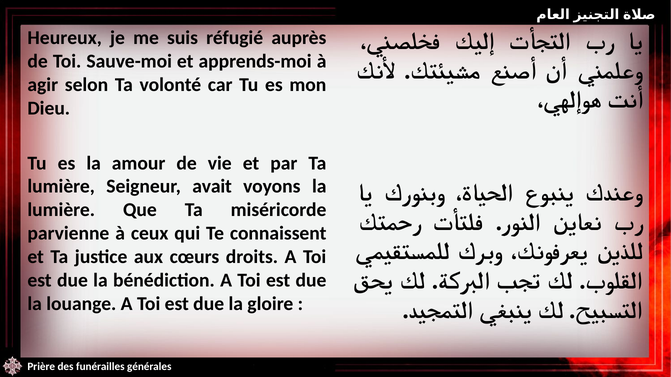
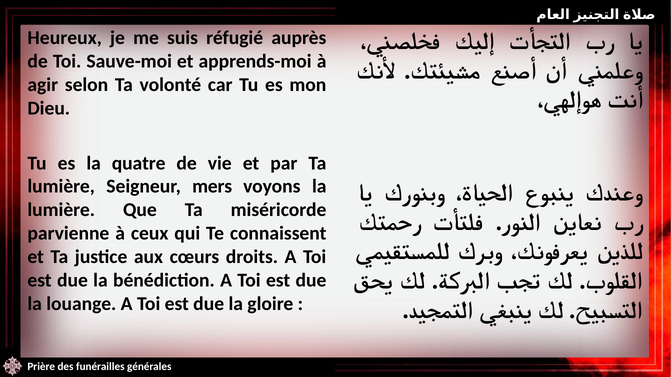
amour: amour -> quatre
avait: avait -> mers
